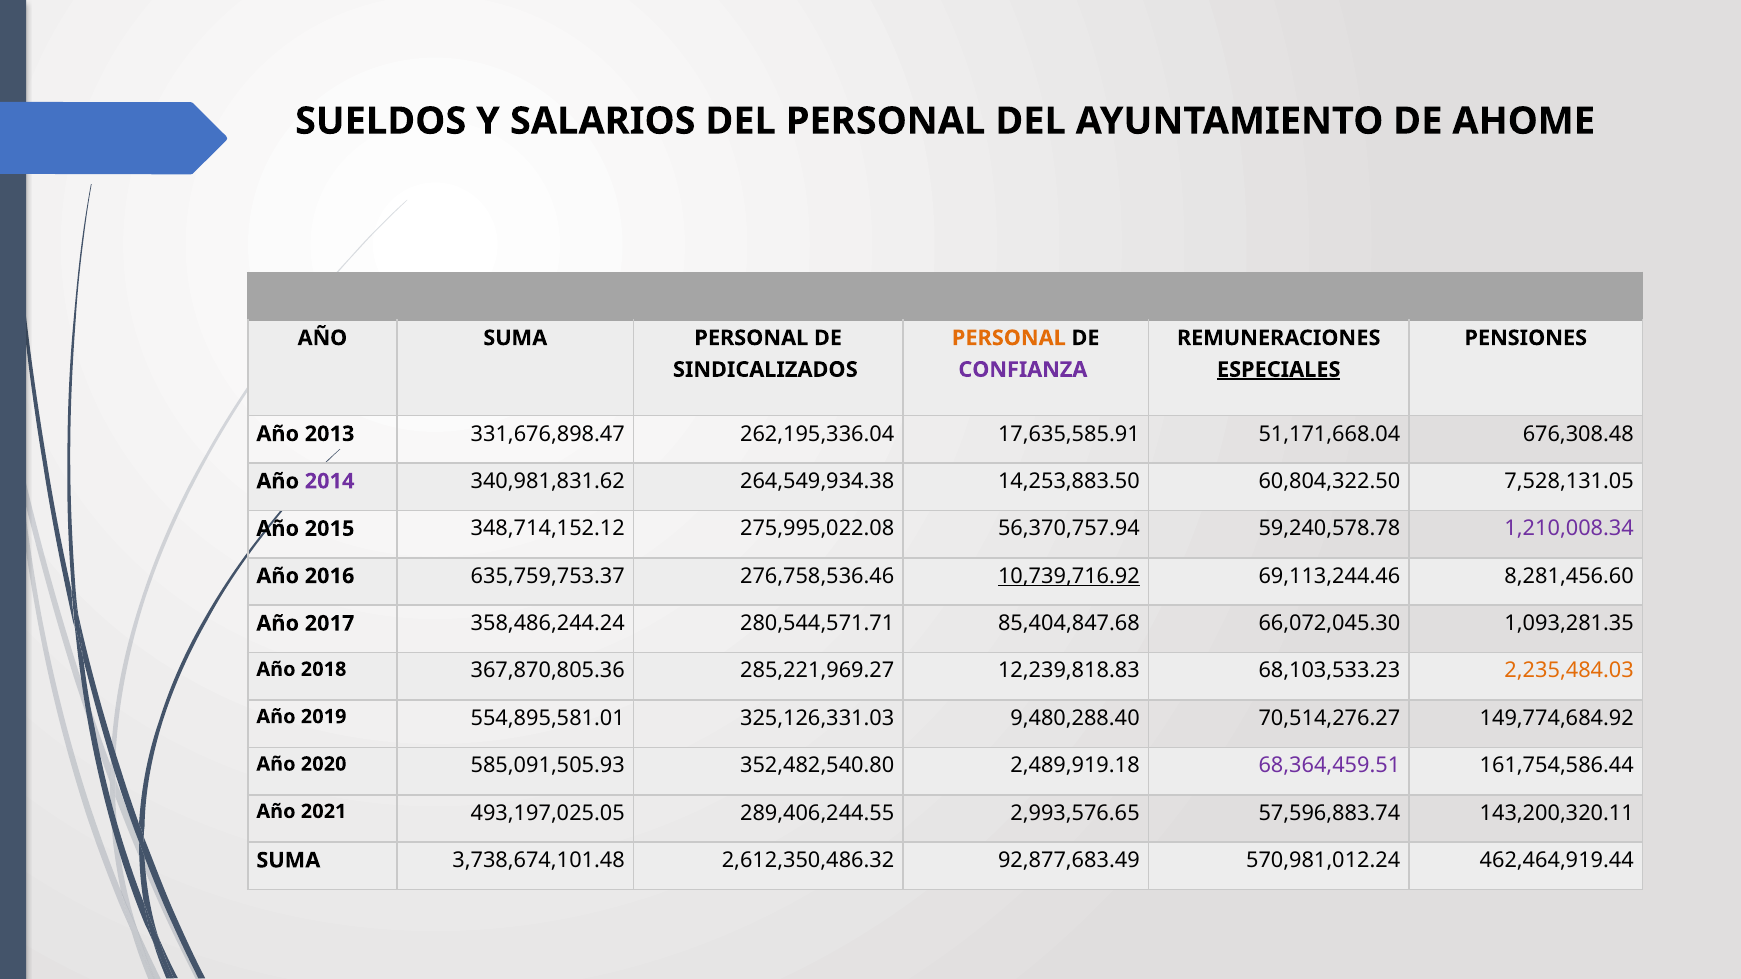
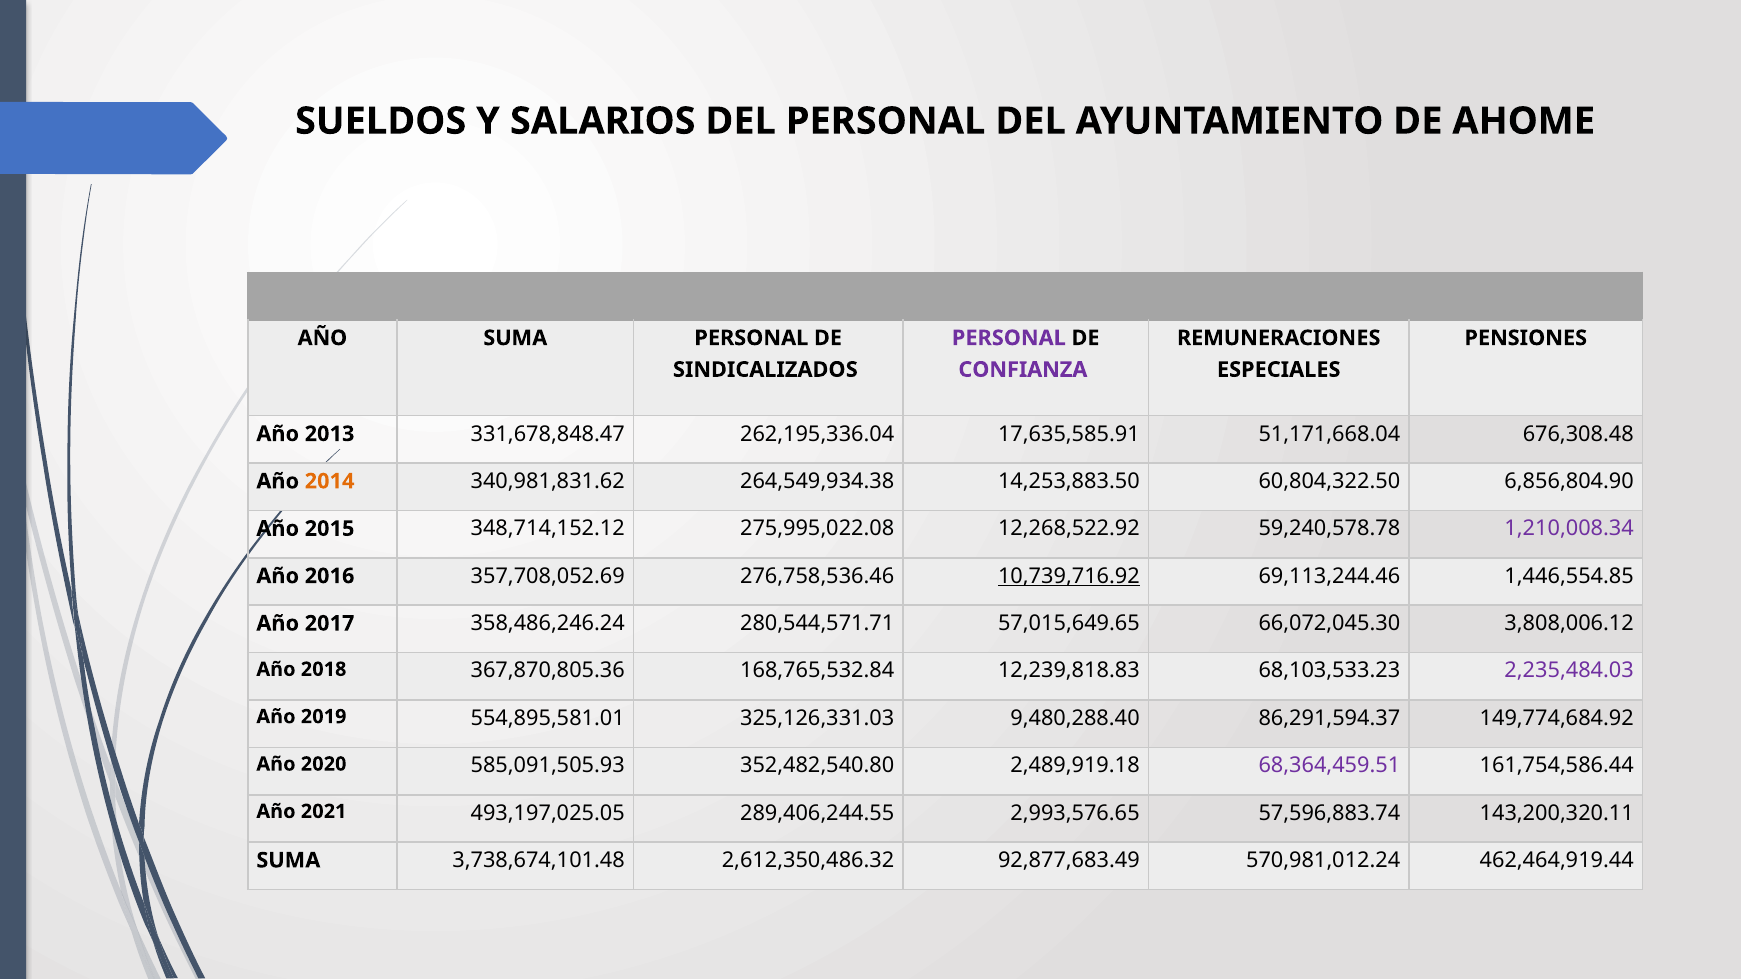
PERSONAL at (1009, 338) colour: orange -> purple
ESPECIALES underline: present -> none
331,676,898.47: 331,676,898.47 -> 331,678,848.47
2014 colour: purple -> orange
7,528,131.05: 7,528,131.05 -> 6,856,804.90
56,370,757.94: 56,370,757.94 -> 12,268,522.92
635,759,753.37: 635,759,753.37 -> 357,708,052.69
8,281,456.60: 8,281,456.60 -> 1,446,554.85
358,486,244.24: 358,486,244.24 -> 358,486,246.24
85,404,847.68: 85,404,847.68 -> 57,015,649.65
1,093,281.35: 1,093,281.35 -> 3,808,006.12
285,221,969.27: 285,221,969.27 -> 168,765,532.84
2,235,484.03 colour: orange -> purple
70,514,276.27: 70,514,276.27 -> 86,291,594.37
